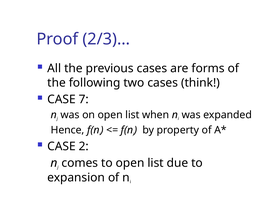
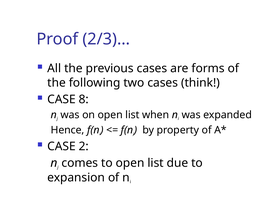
7: 7 -> 8
